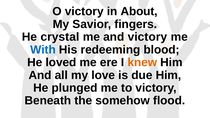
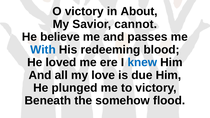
fingers: fingers -> cannot
crystal: crystal -> believe
and victory: victory -> passes
knew colour: orange -> blue
